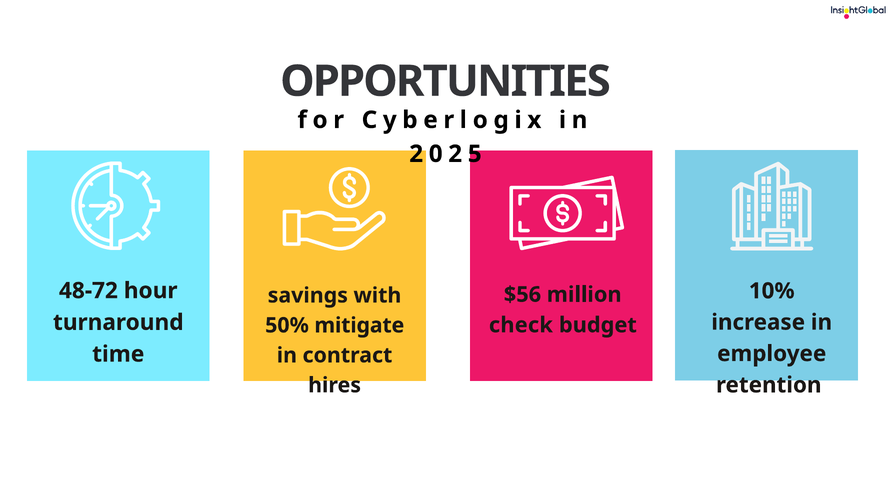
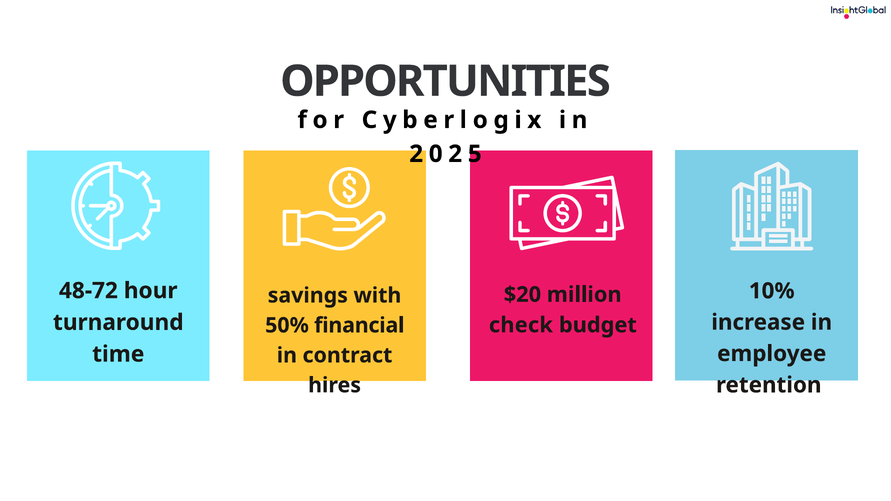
$56: $56 -> $20
mitigate: mitigate -> financial
